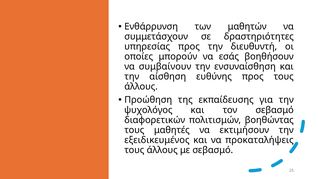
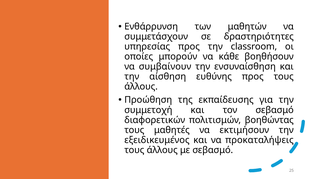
διευθυντή: διευθυντή -> classroom
εσάς: εσάς -> κάθε
ψυχολόγος: ψυχολόγος -> συμμετοχή
